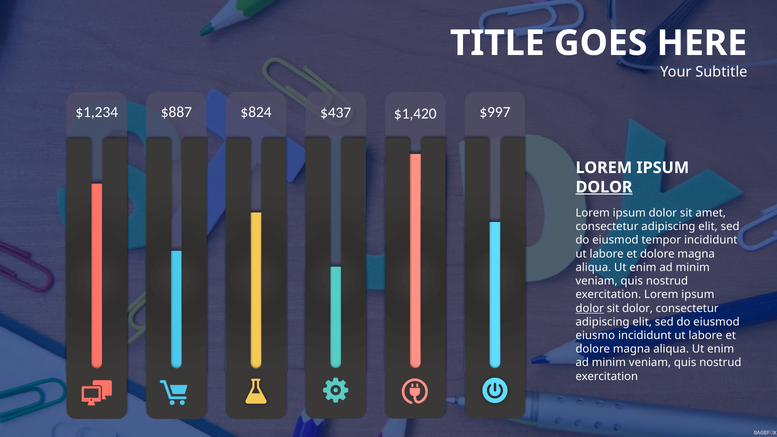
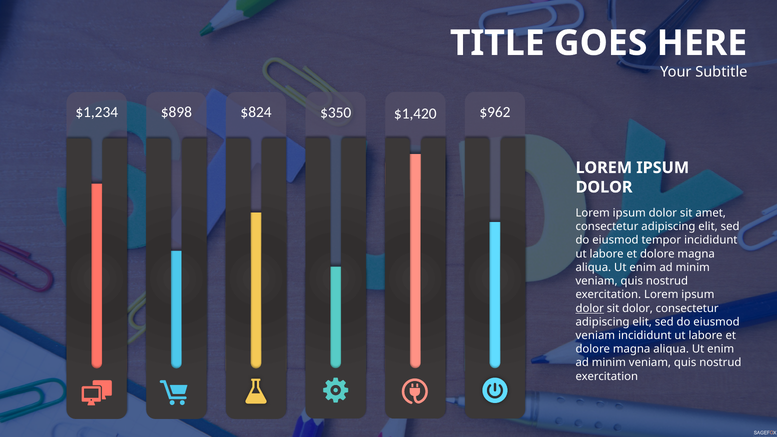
$887: $887 -> $898
$437: $437 -> $350
$997: $997 -> $962
DOLOR at (604, 187) underline: present -> none
eiusmo at (595, 336): eiusmo -> veniam
